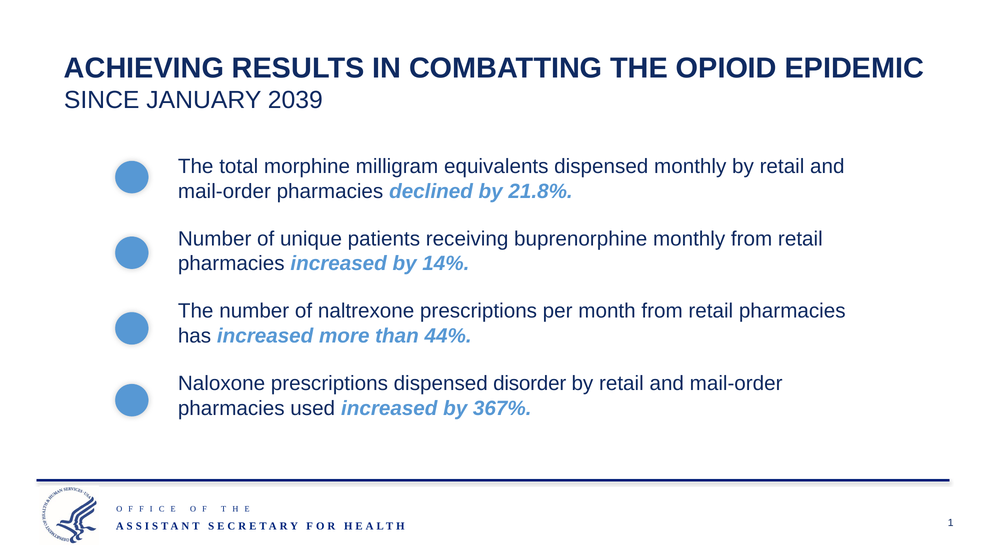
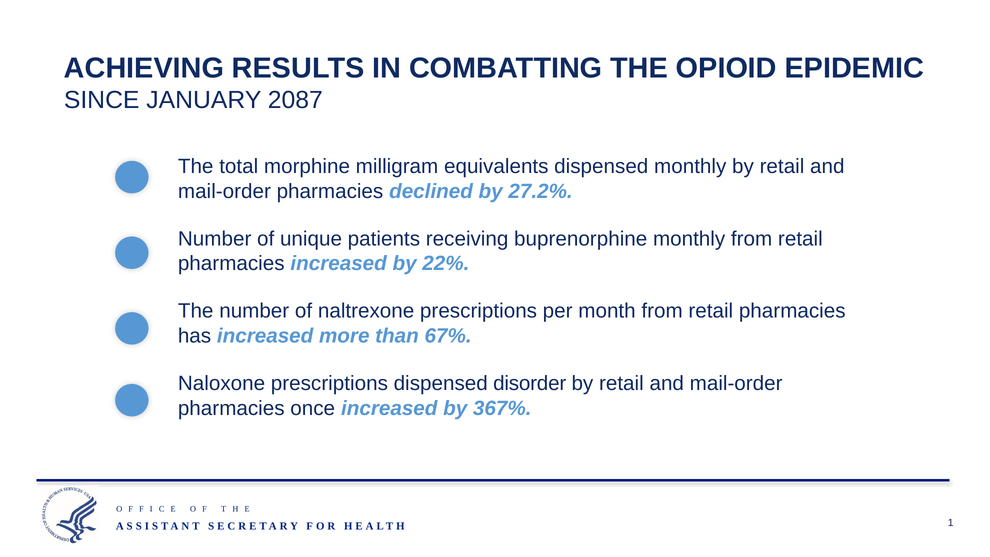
2039: 2039 -> 2087
21.8%: 21.8% -> 27.2%
14%: 14% -> 22%
44%: 44% -> 67%
used: used -> once
